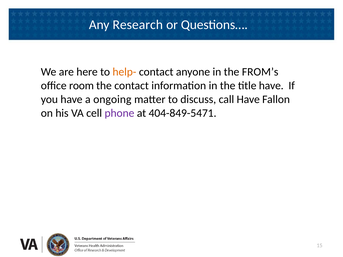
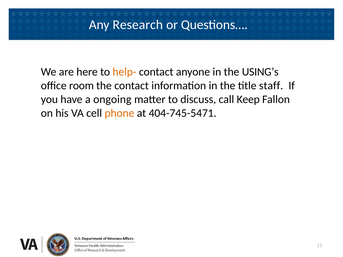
FROM’s: FROM’s -> USING’s
title have: have -> staff
call Have: Have -> Keep
phone colour: purple -> orange
404-849-5471: 404-849-5471 -> 404-745-5471
